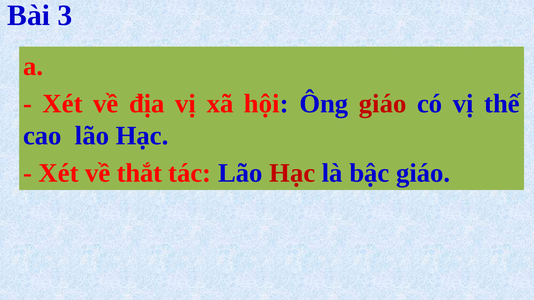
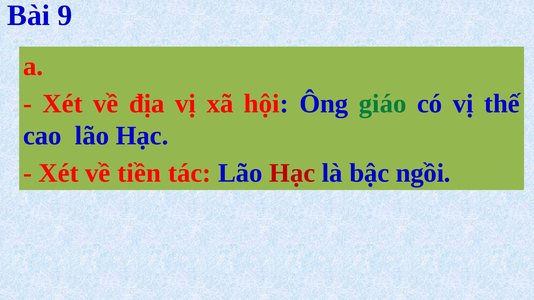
3: 3 -> 9
giáo at (383, 104) colour: red -> green
thắt: thắt -> tiền
bậc giáo: giáo -> ngồi
